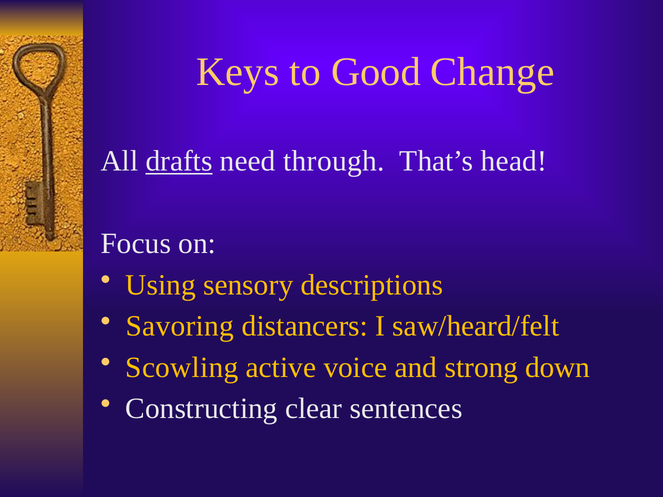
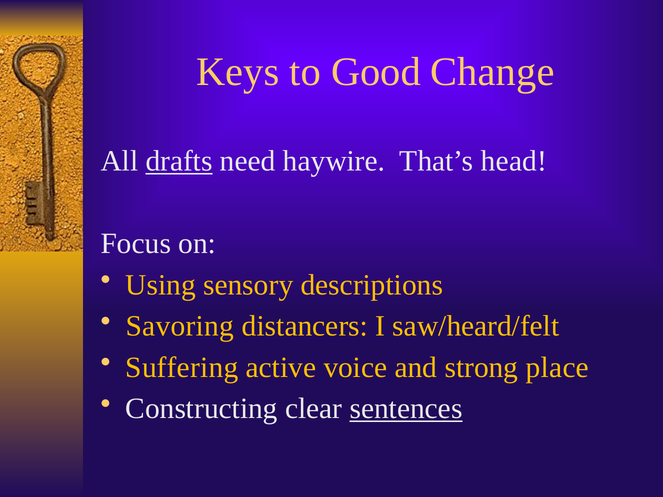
through: through -> haywire
Scowling: Scowling -> Suffering
down: down -> place
sentences underline: none -> present
